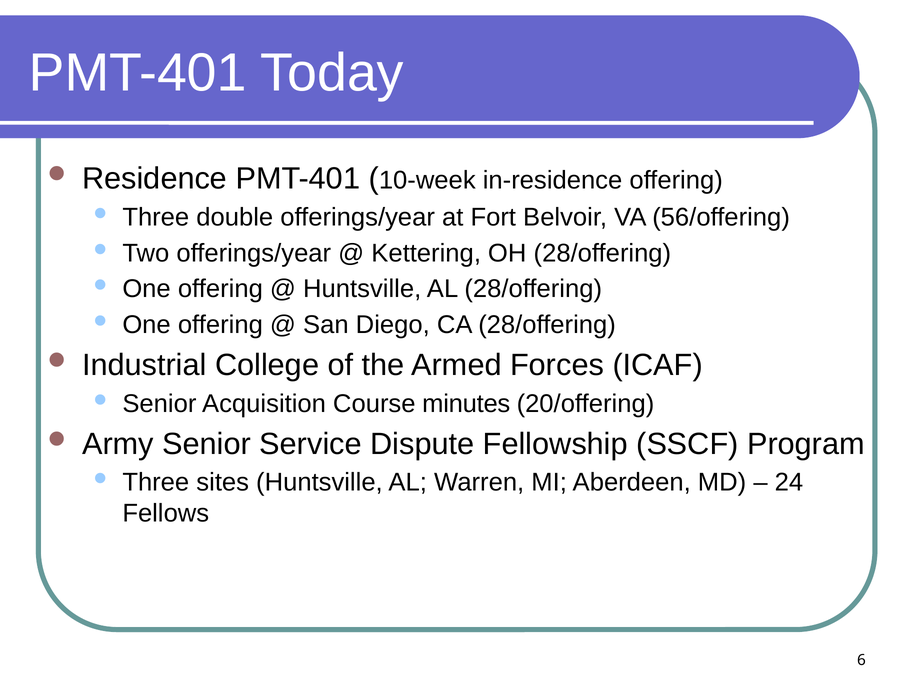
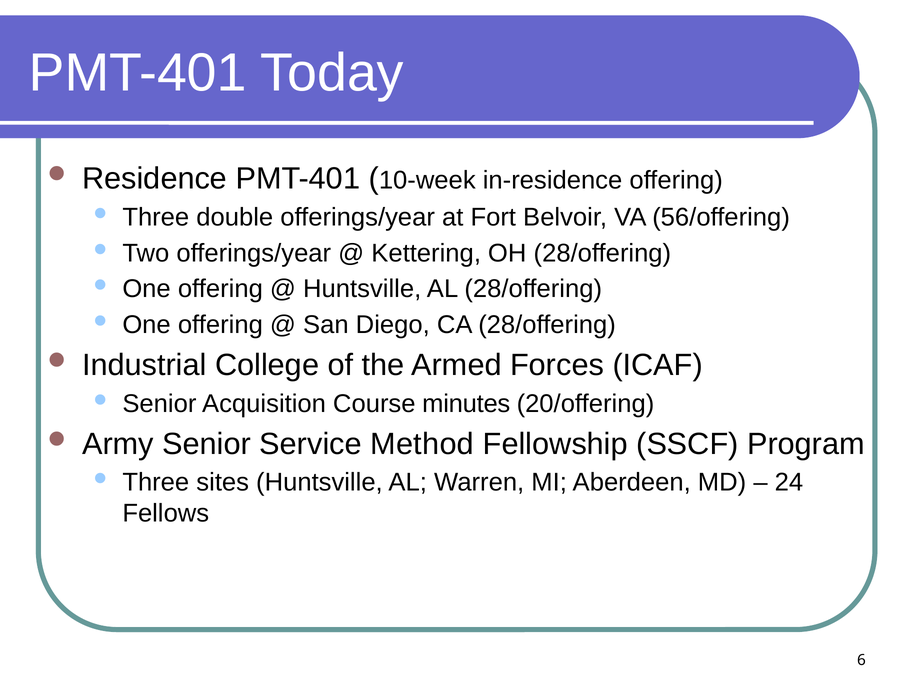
Dispute: Dispute -> Method
